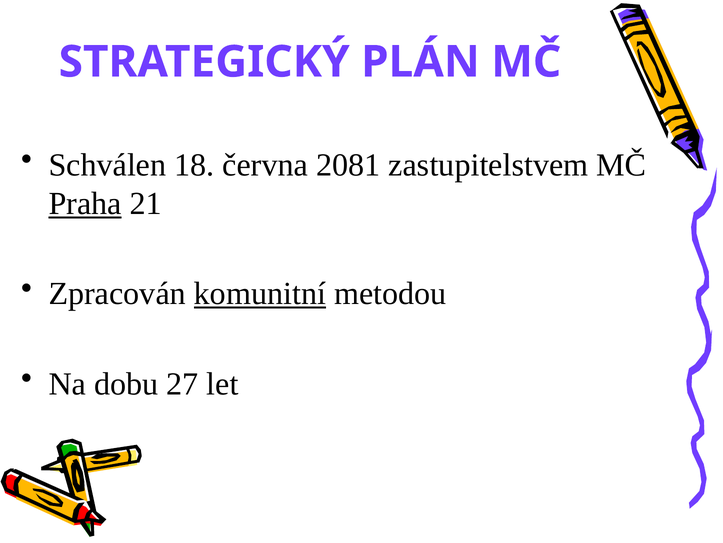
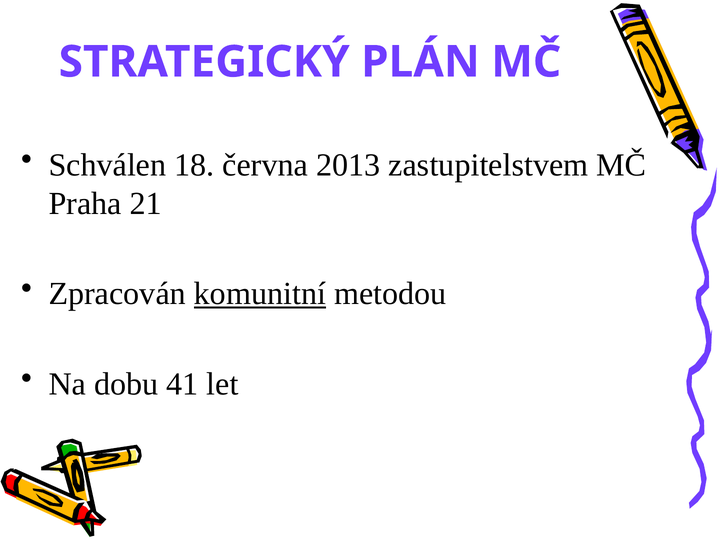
2081: 2081 -> 2013
Praha underline: present -> none
27: 27 -> 41
